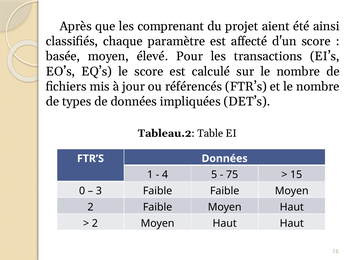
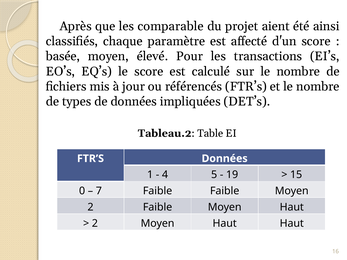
comprenant: comprenant -> comparable
75: 75 -> 19
3: 3 -> 7
